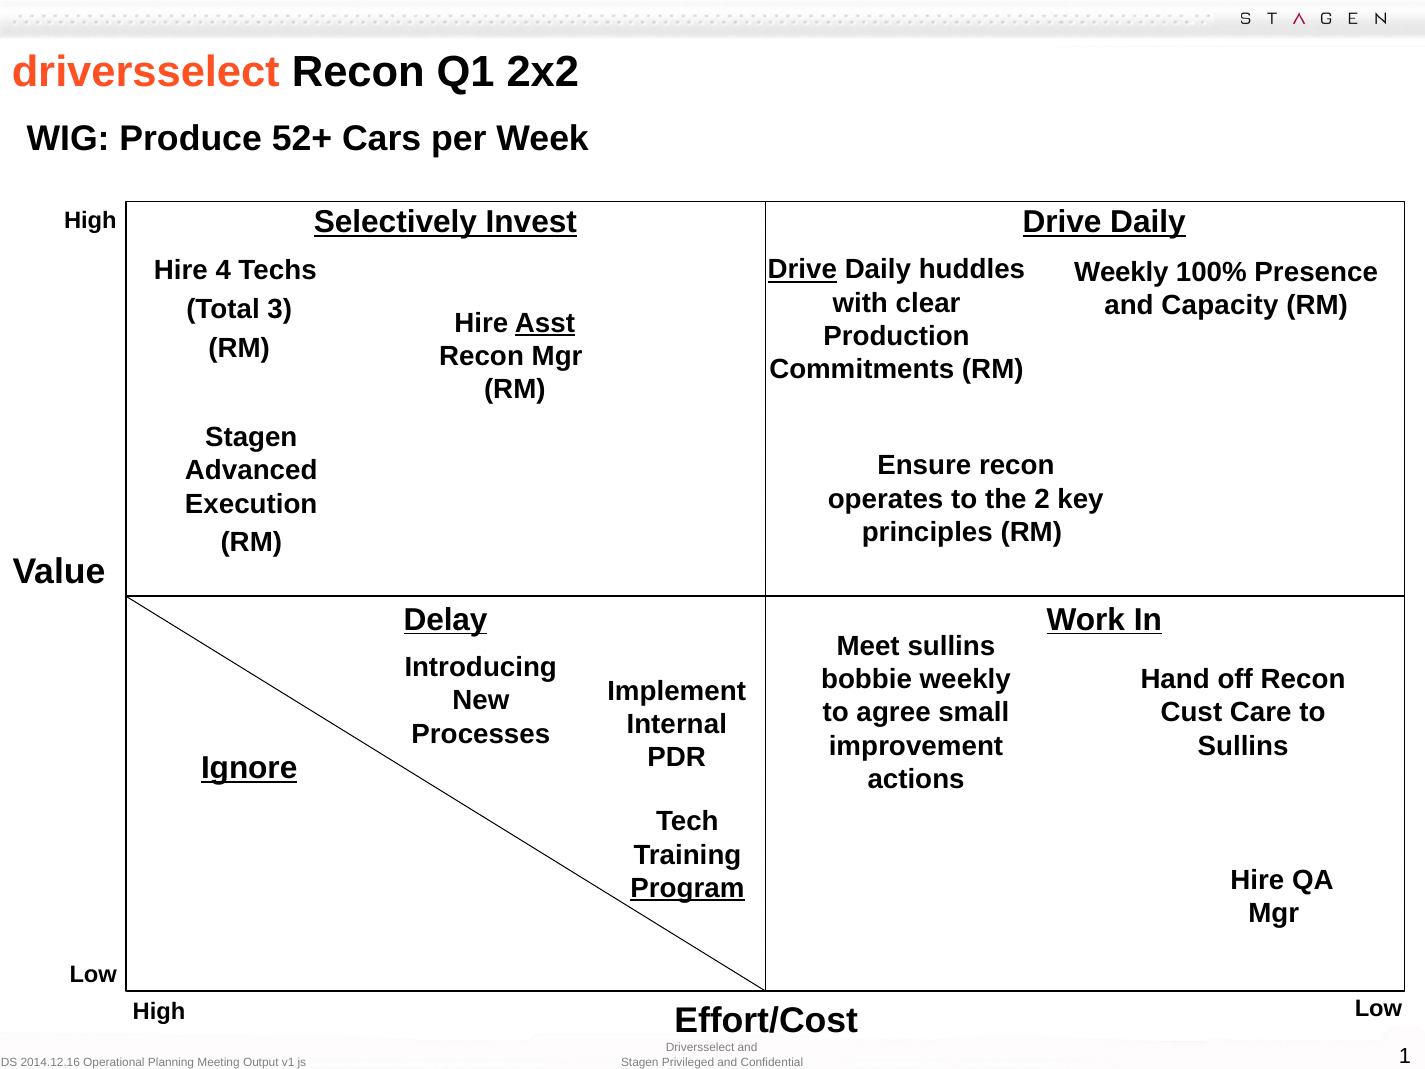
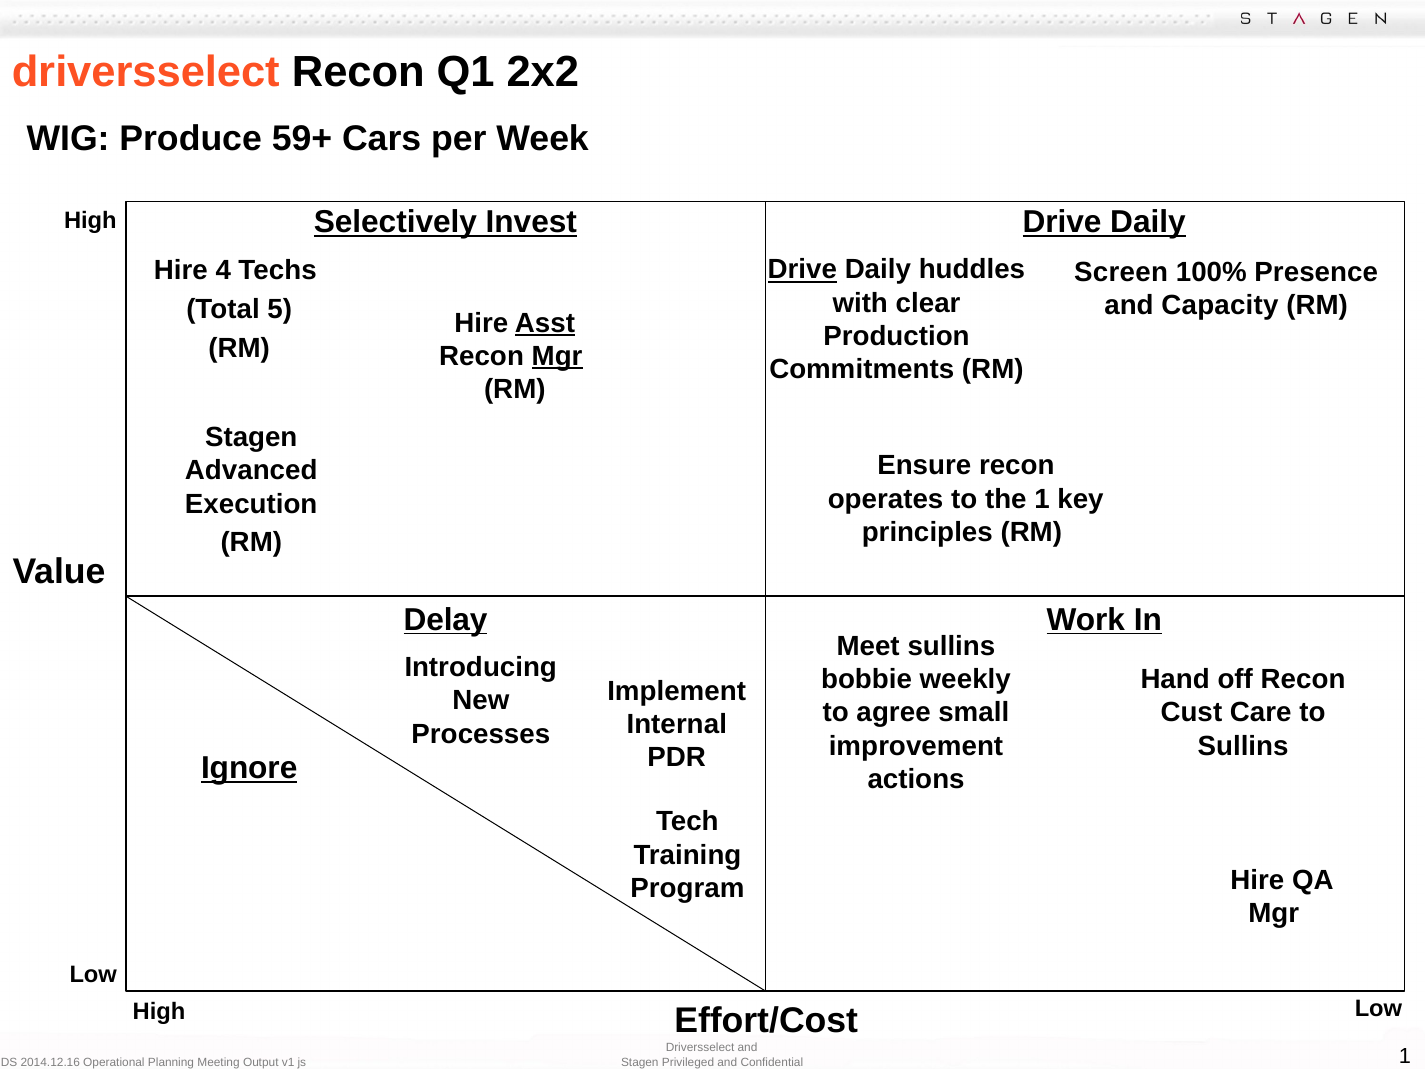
52+: 52+ -> 59+
Weekly at (1121, 272): Weekly -> Screen
3: 3 -> 5
Mgr at (557, 356) underline: none -> present
the 2: 2 -> 1
Program underline: present -> none
